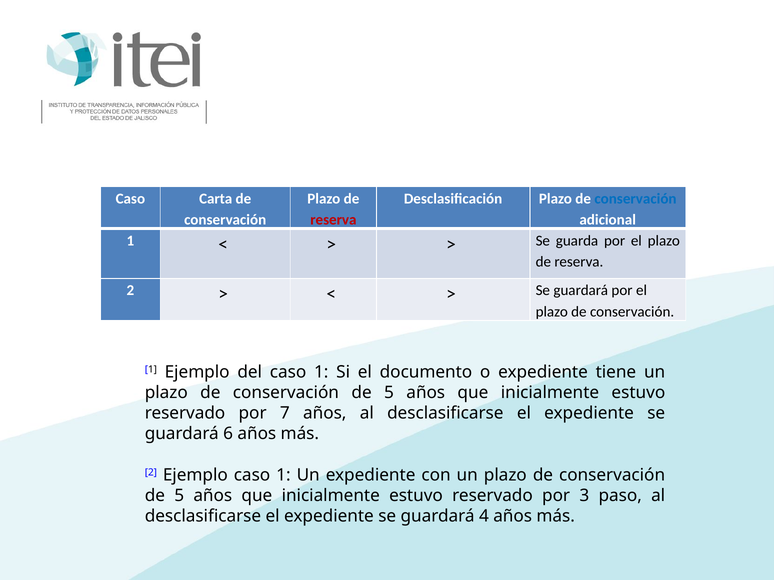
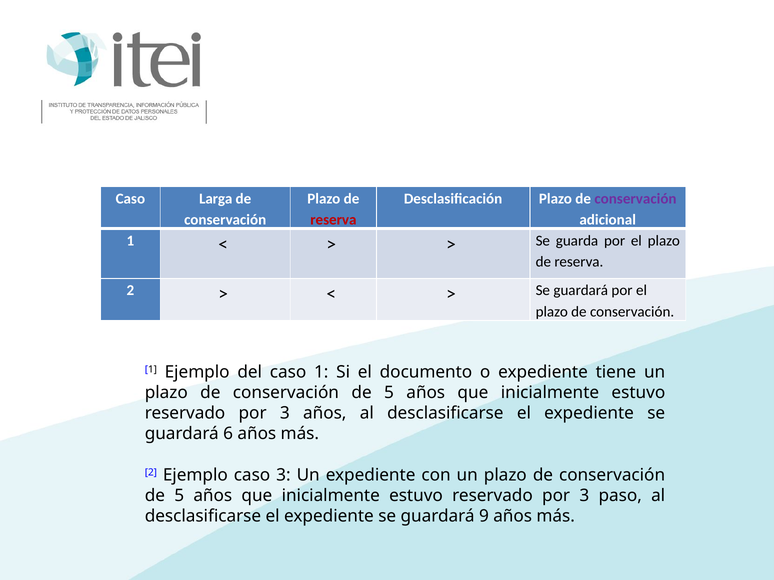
Carta: Carta -> Larga
conservación at (635, 199) colour: blue -> purple
7 at (285, 414): 7 -> 3
Ejemplo caso 1: 1 -> 3
4: 4 -> 9
